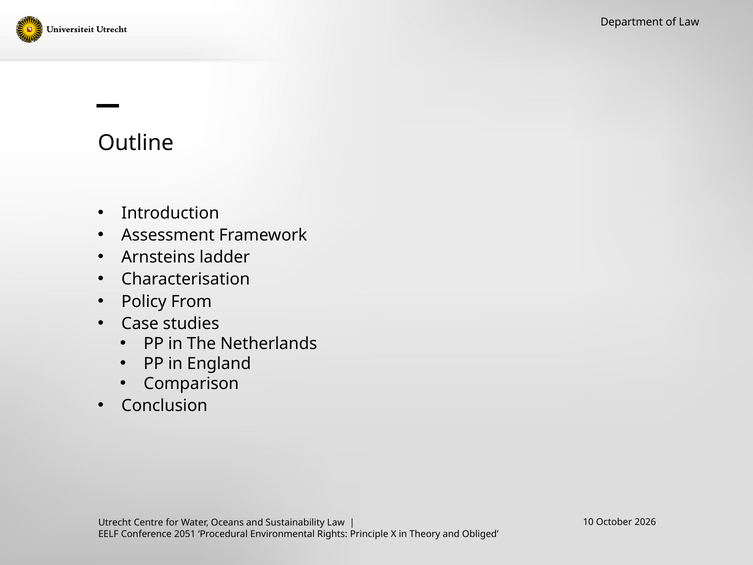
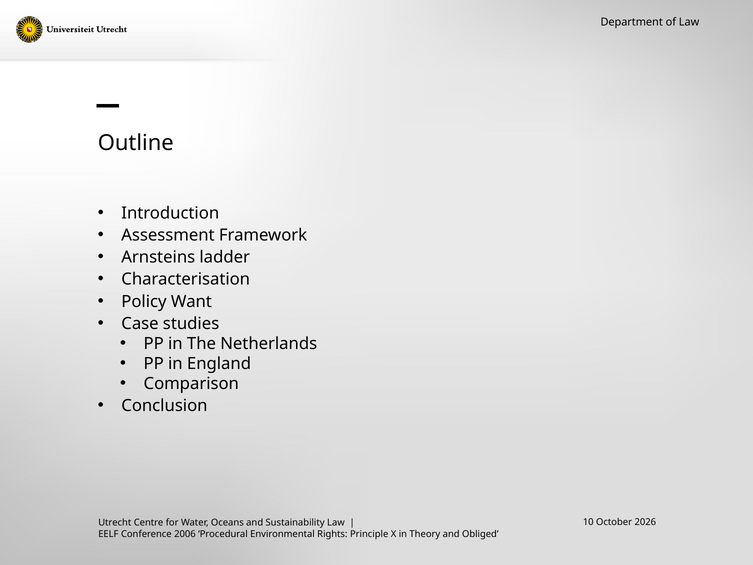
From: From -> Want
2051: 2051 -> 2006
